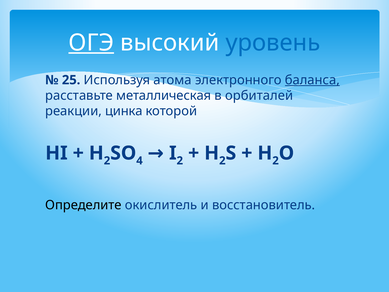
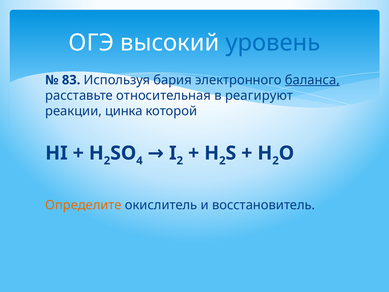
ОГЭ underline: present -> none
25: 25 -> 83
атома: атома -> бария
металлическая: металлическая -> относительная
орбиталей: орбиталей -> реагируют
Определите colour: black -> orange
